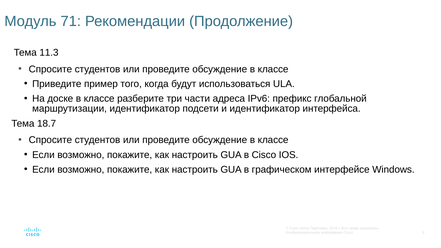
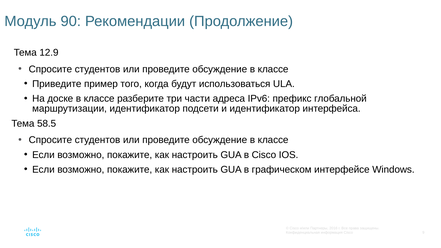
71: 71 -> 90
11.3: 11.3 -> 12.9
18.7: 18.7 -> 58.5
